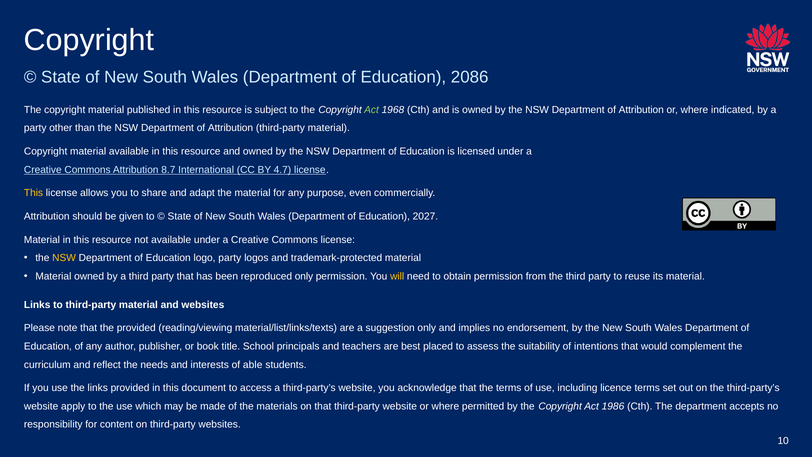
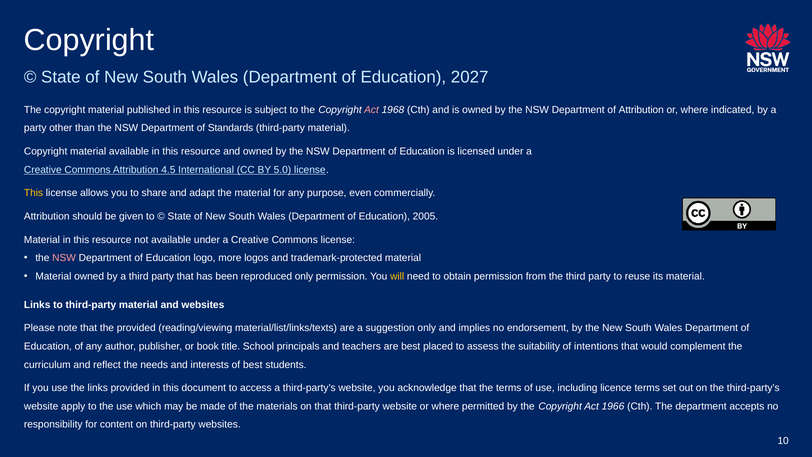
2086: 2086 -> 2027
Act at (372, 110) colour: light green -> pink
Attribution at (231, 128): Attribution -> Standards
8.7: 8.7 -> 4.5
4.7: 4.7 -> 5.0
2027: 2027 -> 2005
NSW at (64, 258) colour: yellow -> pink
logo party: party -> more
of able: able -> best
1986: 1986 -> 1966
